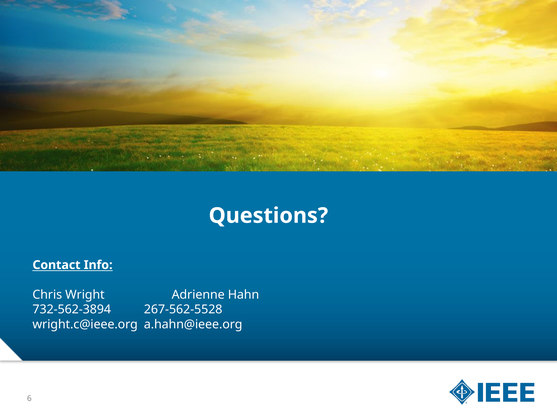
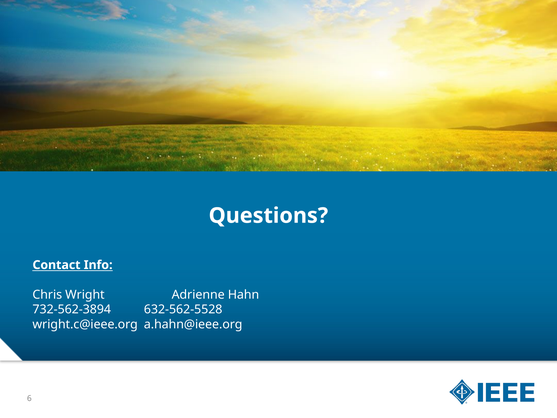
267-562-5528: 267-562-5528 -> 632-562-5528
